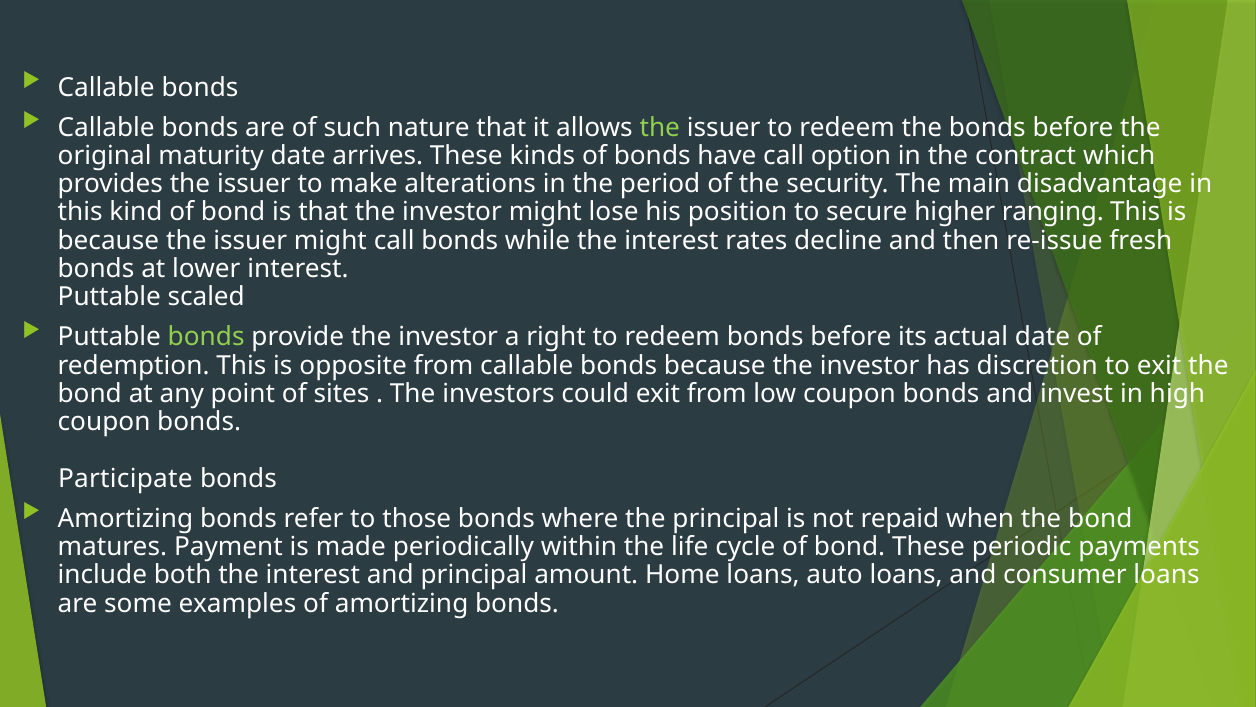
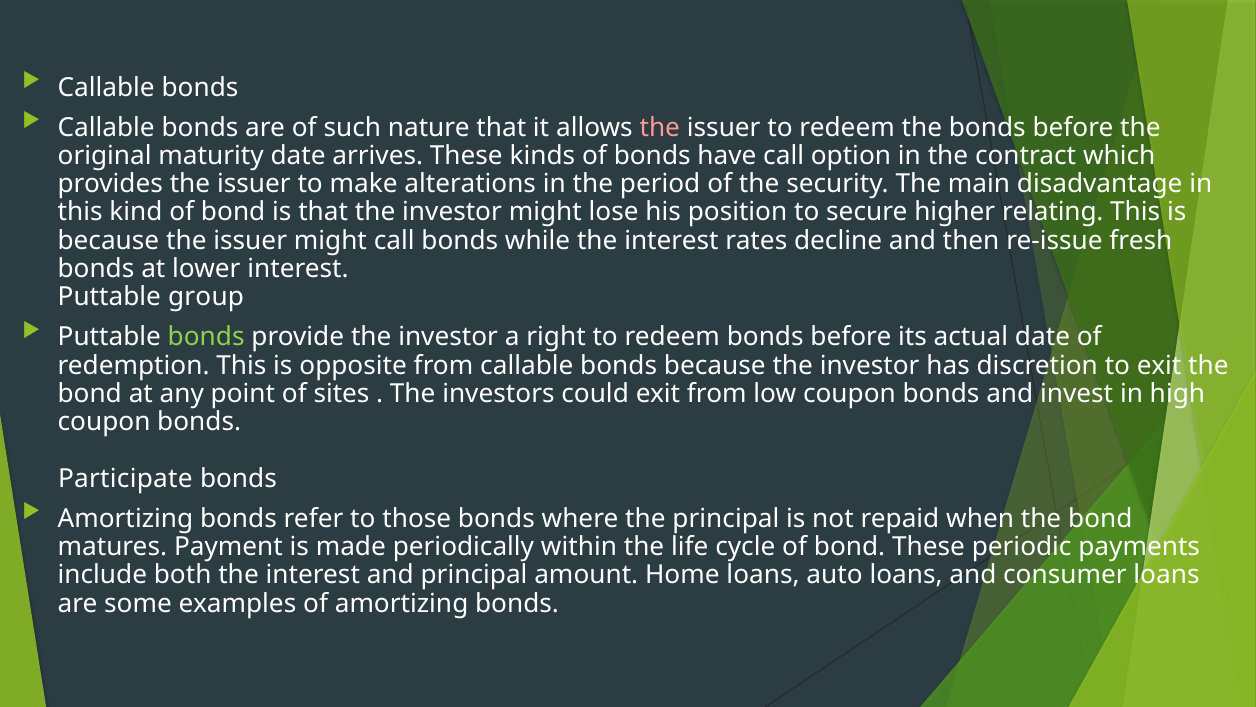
the at (660, 127) colour: light green -> pink
ranging: ranging -> relating
scaled: scaled -> group
